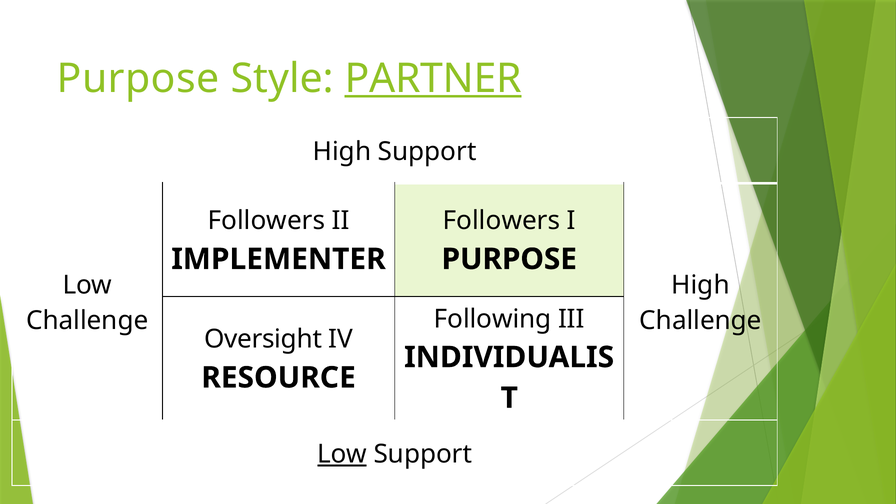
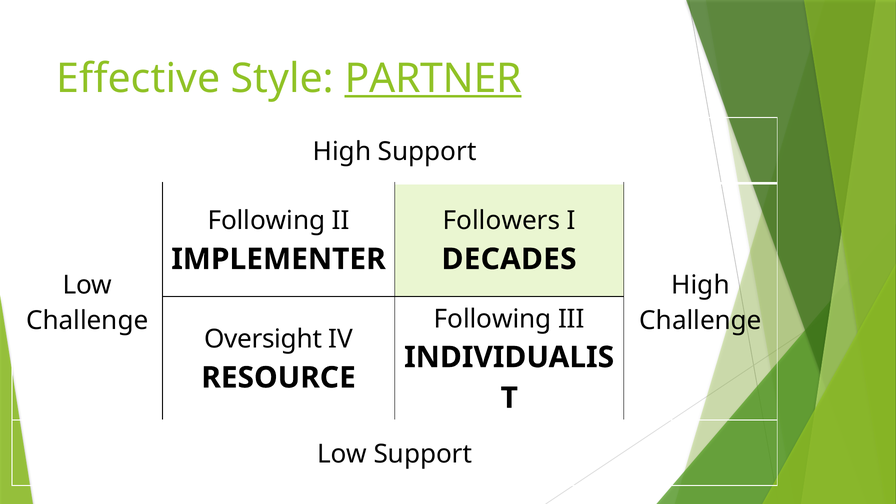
Purpose at (138, 78): Purpose -> Effective
Followers at (266, 221): Followers -> Following
PURPOSE at (509, 259): PURPOSE -> DECADES
Low at (342, 454) underline: present -> none
